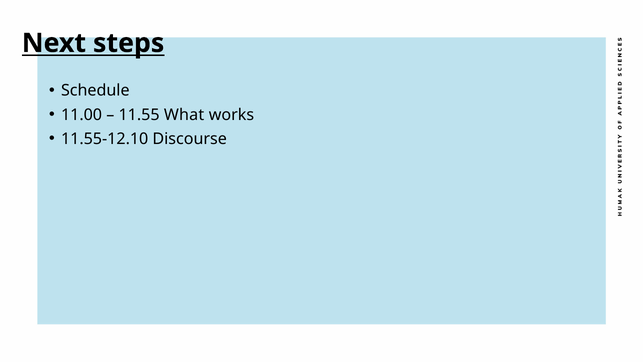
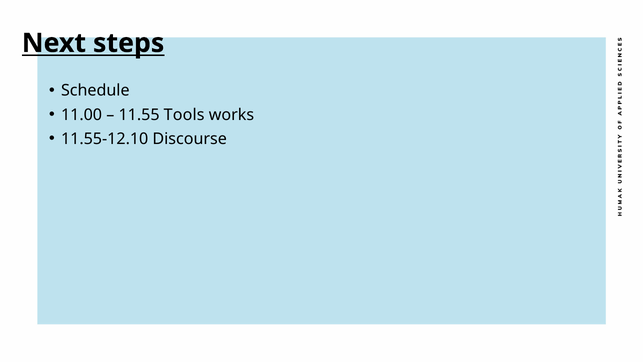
What: What -> Tools
